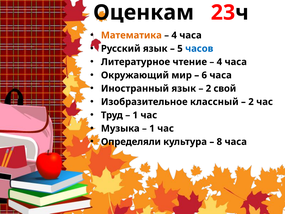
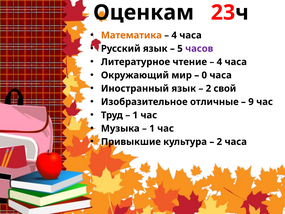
часов colour: blue -> purple
6: 6 -> 0
классный: классный -> отличные
2 at (251, 102): 2 -> 9
Определяли: Определяли -> Привыкшие
8 at (219, 142): 8 -> 2
